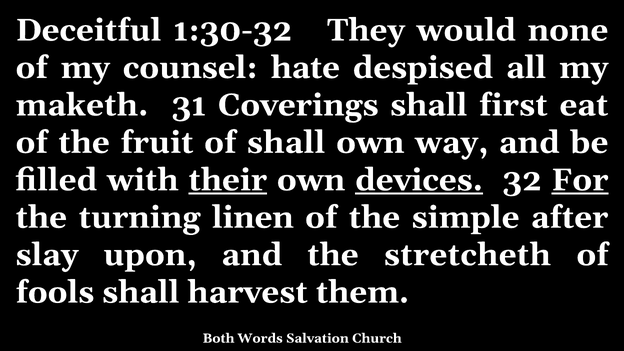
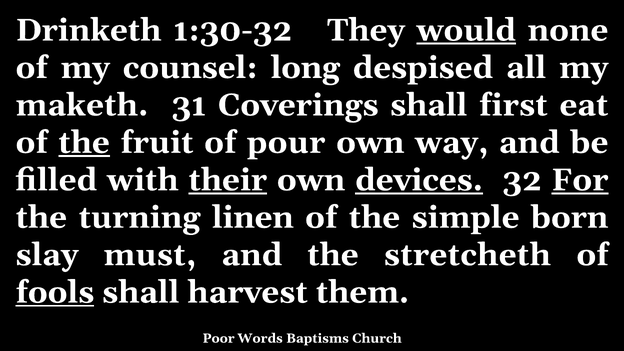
Deceitful: Deceitful -> Drinketh
would underline: none -> present
hate: hate -> long
the at (84, 143) underline: none -> present
of shall: shall -> pour
after: after -> born
upon: upon -> must
fools underline: none -> present
Both: Both -> Poor
Salvation: Salvation -> Baptisms
